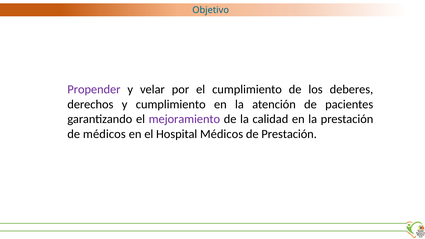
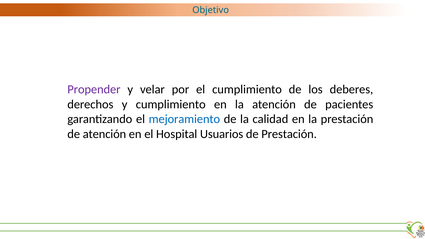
mejoramiento colour: purple -> blue
de médicos: médicos -> atención
Hospital Médicos: Médicos -> Usuarios
